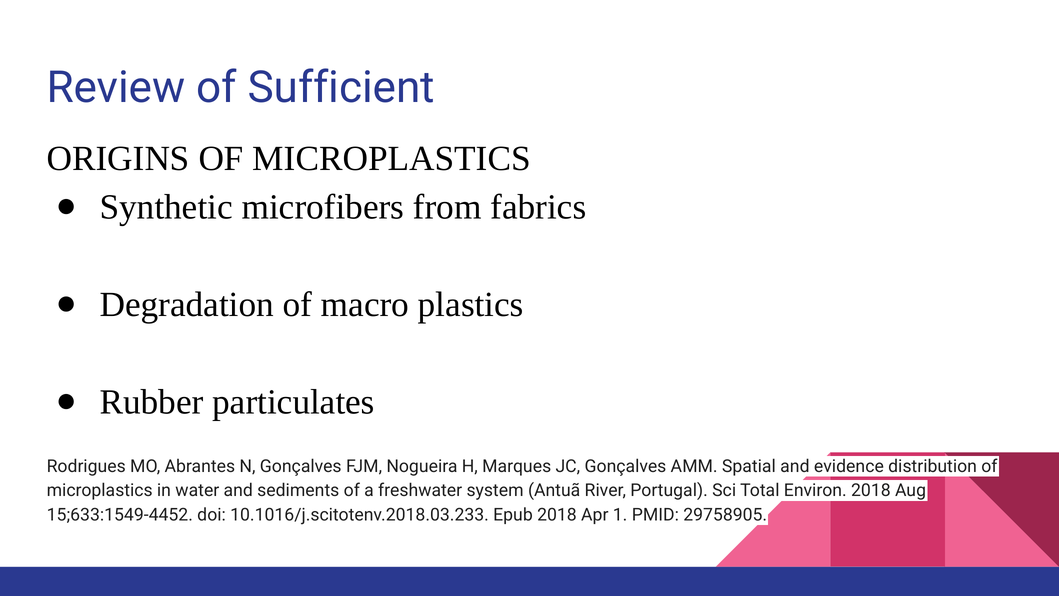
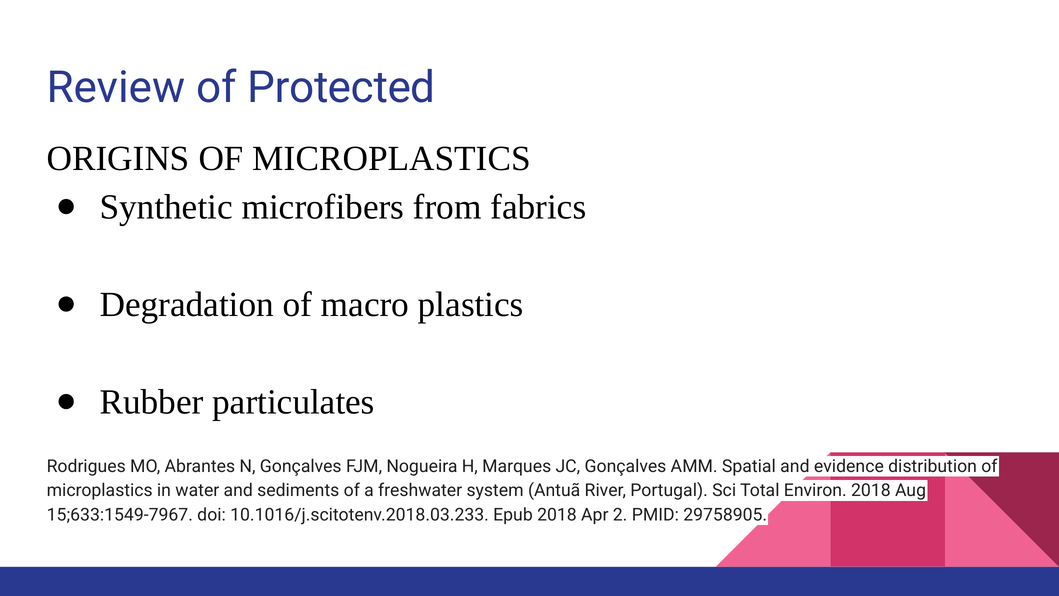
Sufficient: Sufficient -> Protected
15;633:1549-4452: 15;633:1549-4452 -> 15;633:1549-7967
1: 1 -> 2
